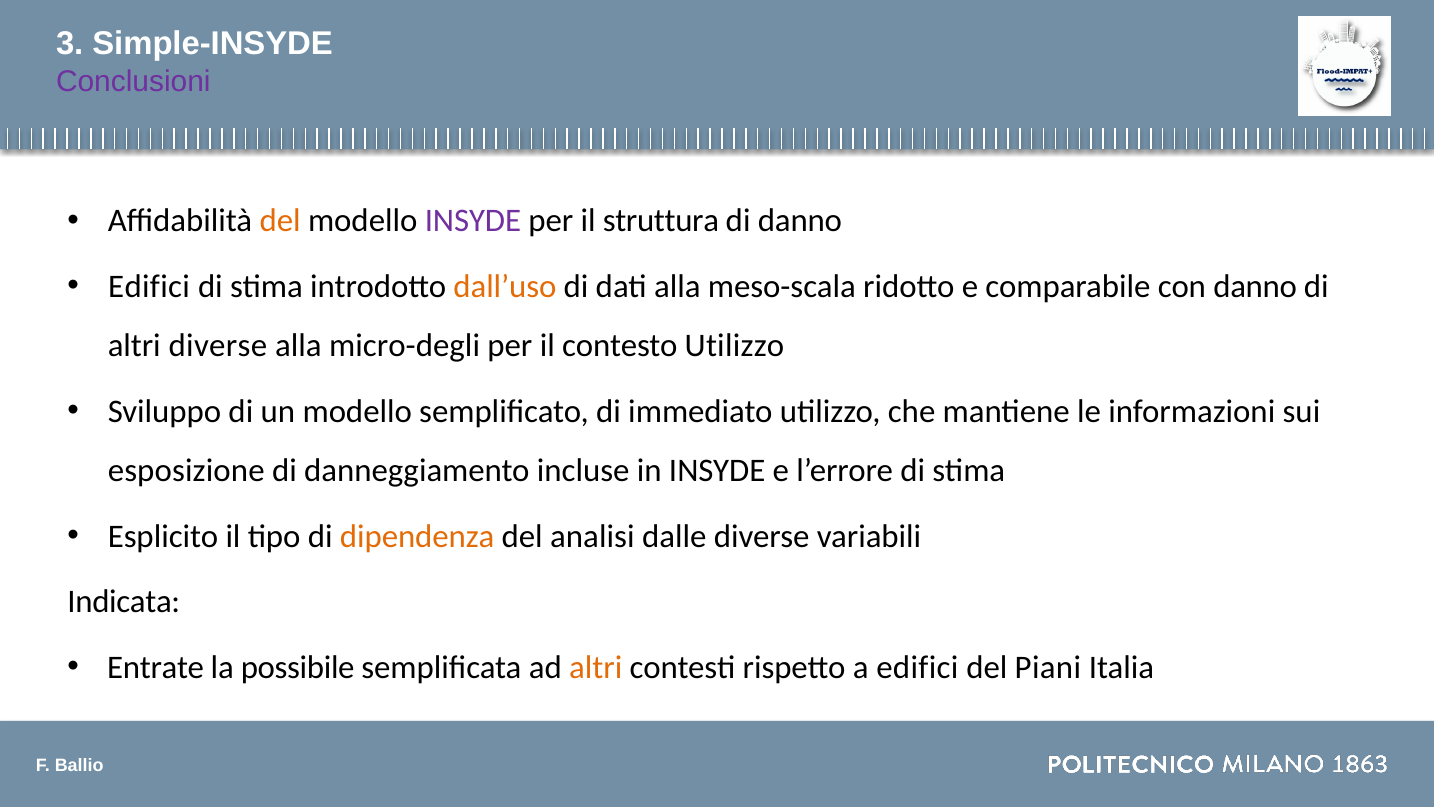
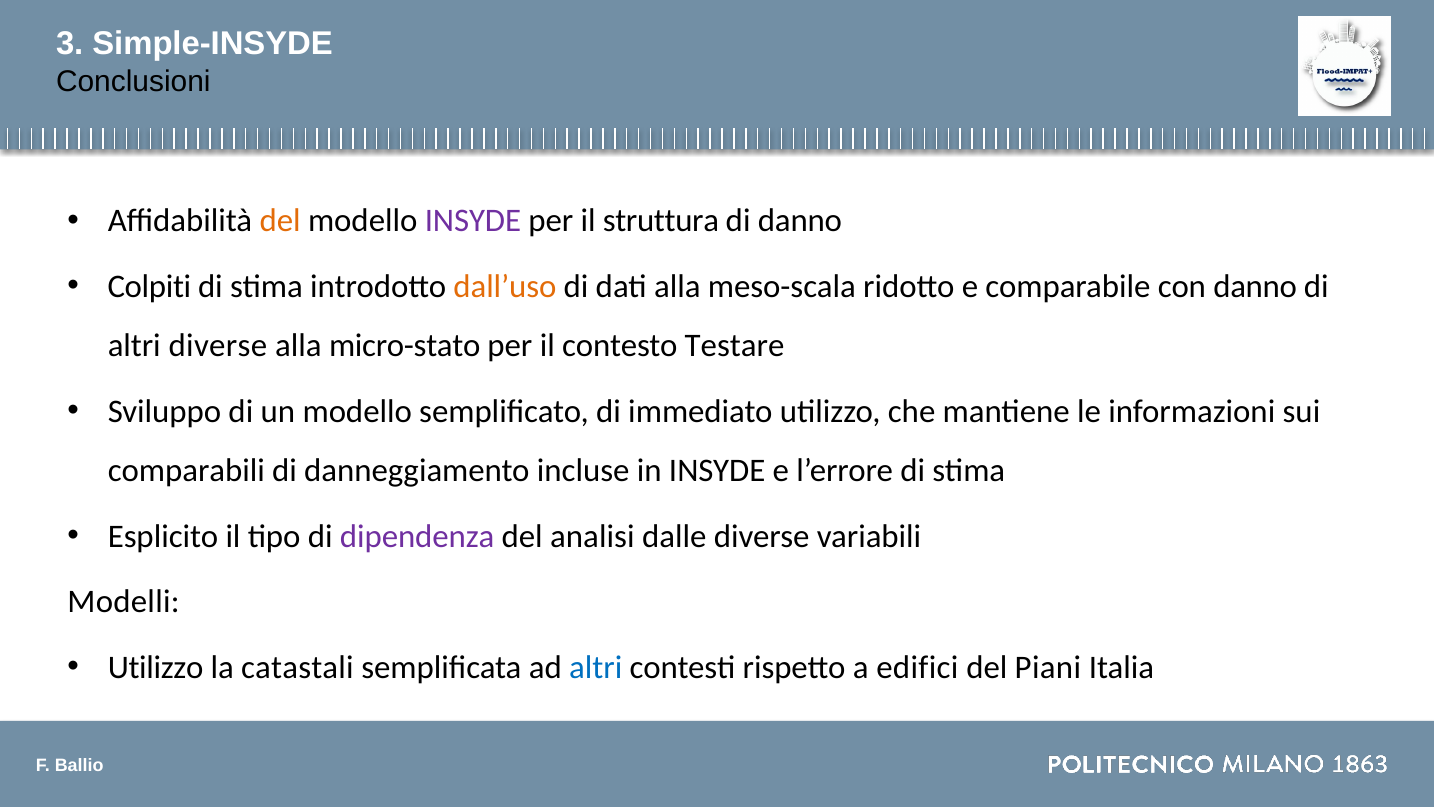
Conclusioni colour: purple -> black
Edifici at (149, 287): Edifici -> Colpiti
micro-degli: micro-degli -> micro-stato
contesto Utilizzo: Utilizzo -> Testare
esposizione: esposizione -> comparabili
dipendenza colour: orange -> purple
Indicata: Indicata -> Modelli
Entrate at (156, 668): Entrate -> Utilizzo
possibile: possibile -> catastali
altri at (596, 668) colour: orange -> blue
